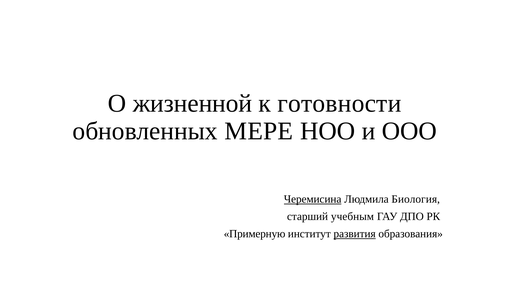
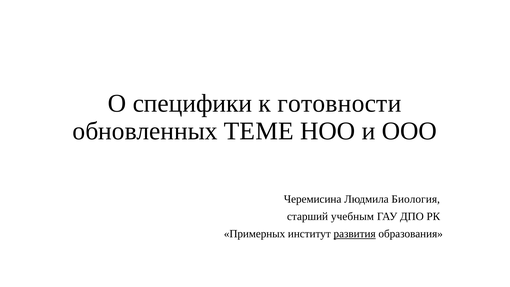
жизненной: жизненной -> специфики
МЕРЕ: МЕРЕ -> ТЕМЕ
Черемисина underline: present -> none
Примерную: Примерную -> Примерных
